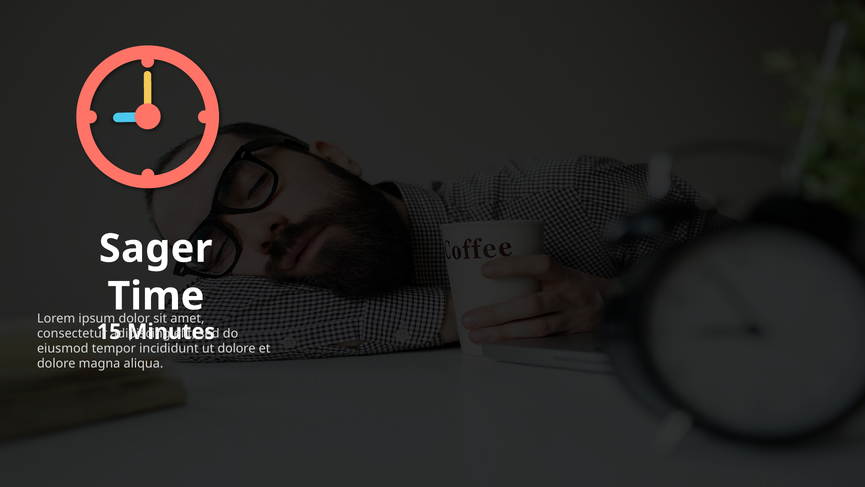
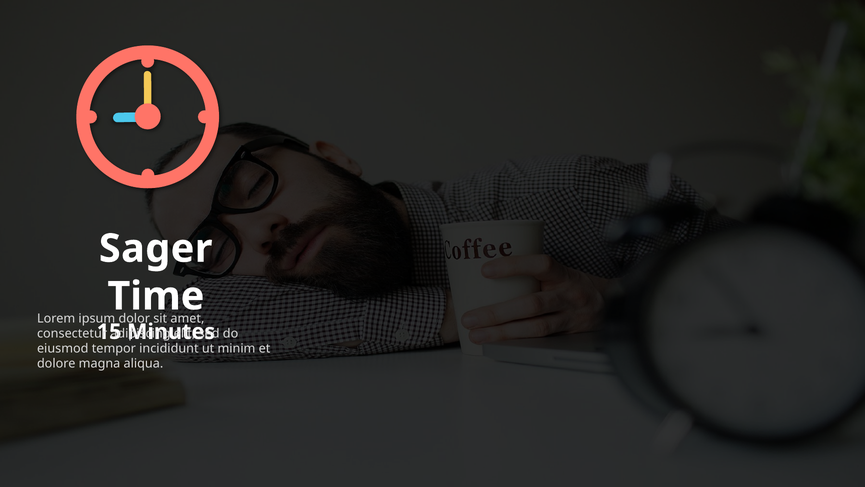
dolore at (237, 348): dolore -> minim
